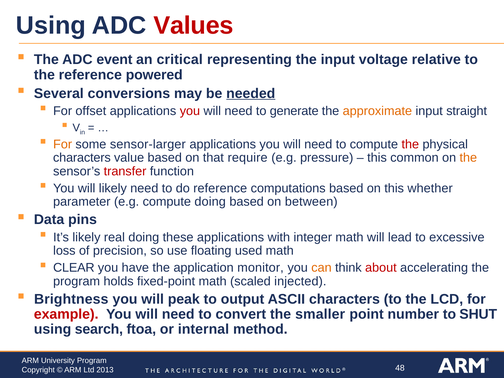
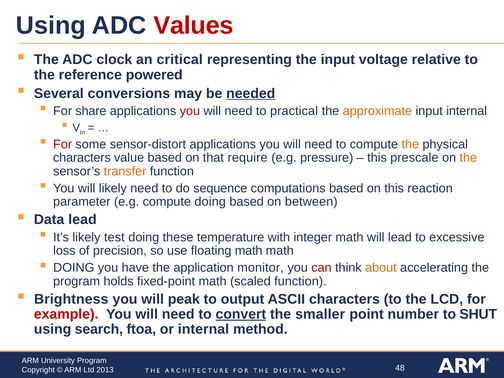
event: event -> clock
offset: offset -> share
generate: generate -> practical
input straight: straight -> internal
For at (63, 144) colour: orange -> red
sensor-larger: sensor-larger -> sensor-distort
the at (410, 144) colour: red -> orange
common: common -> prescale
transfer colour: red -> orange
do reference: reference -> sequence
whether: whether -> reaction
Data pins: pins -> lead
real: real -> test
these applications: applications -> temperature
floating used: used -> math
CLEAR at (74, 268): CLEAR -> DOING
can colour: orange -> red
about colour: red -> orange
scaled injected: injected -> function
convert underline: none -> present
